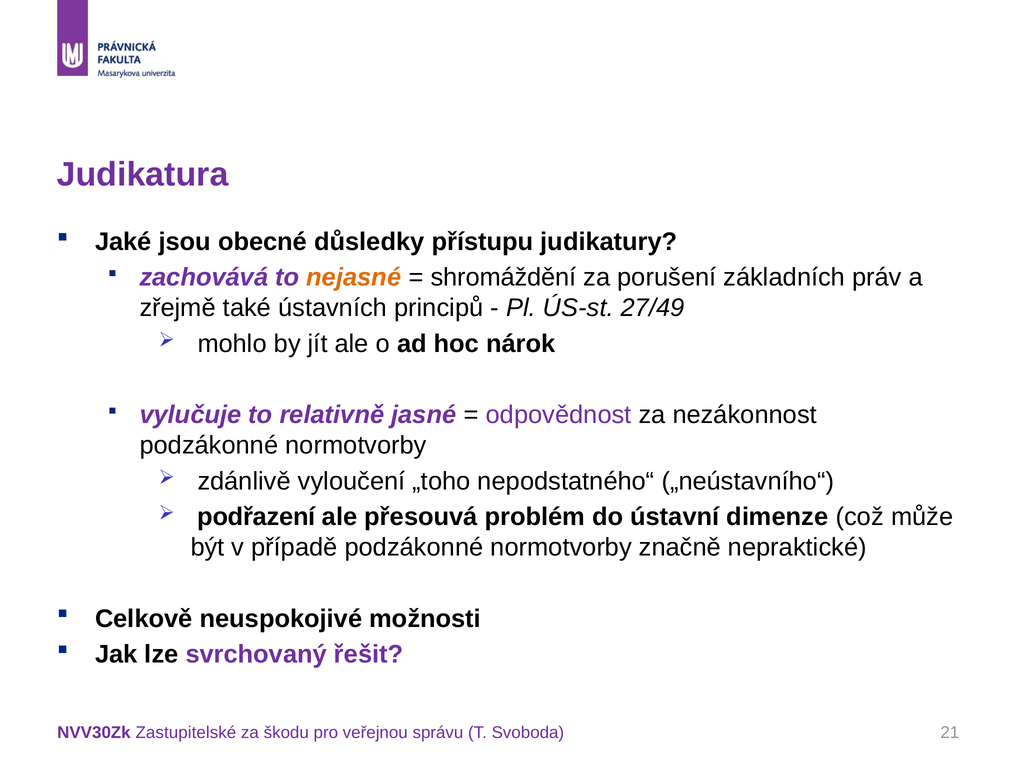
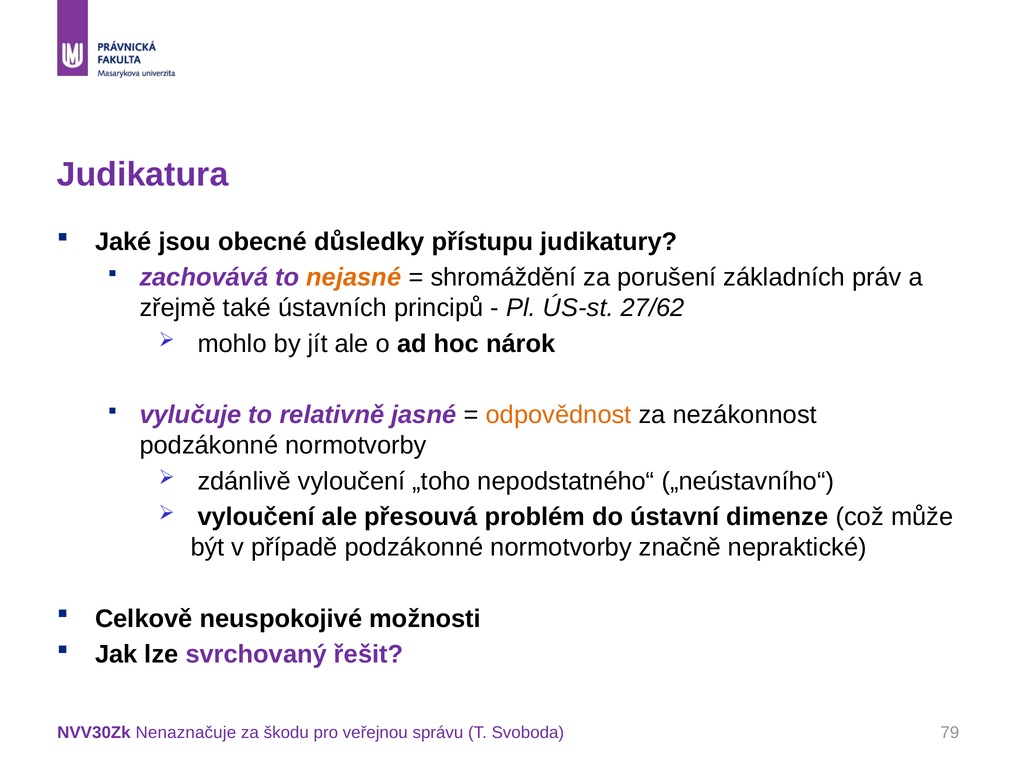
27/49: 27/49 -> 27/62
odpovědnost colour: purple -> orange
podřazení at (256, 517): podřazení -> vyloučení
Zastupitelské: Zastupitelské -> Nenaznačuje
21: 21 -> 79
